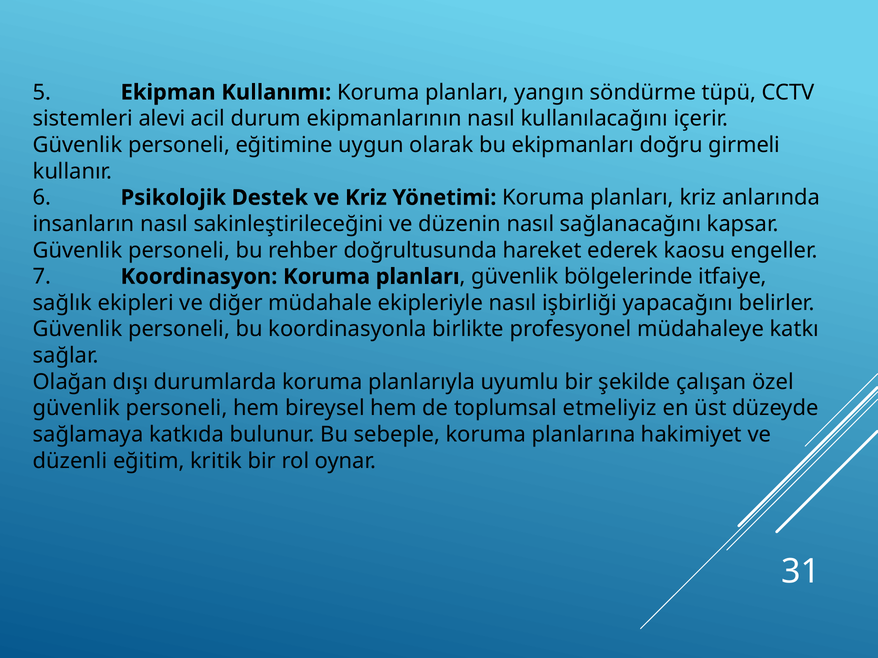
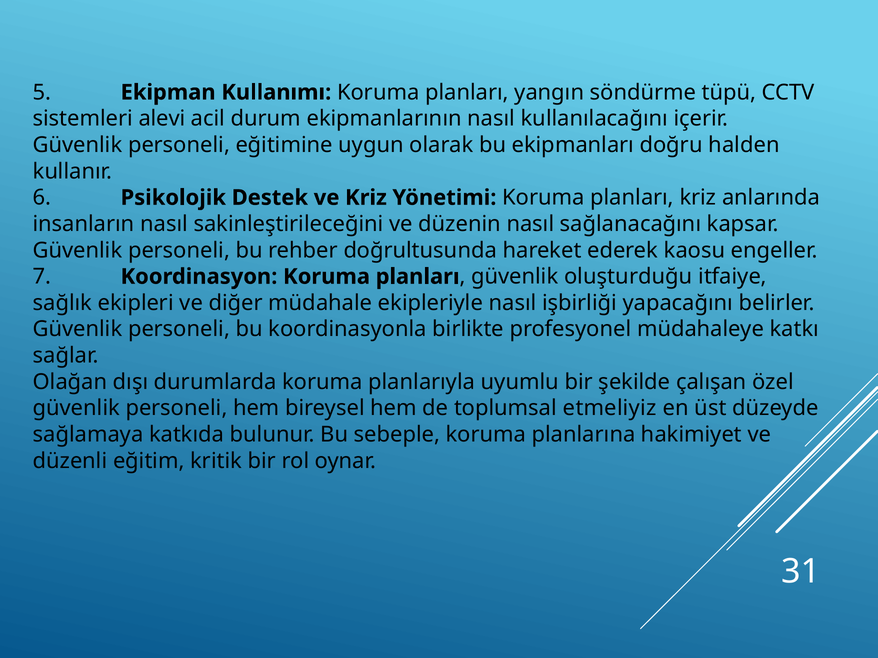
girmeli: girmeli -> halden
bölgelerinde: bölgelerinde -> oluşturduğu
